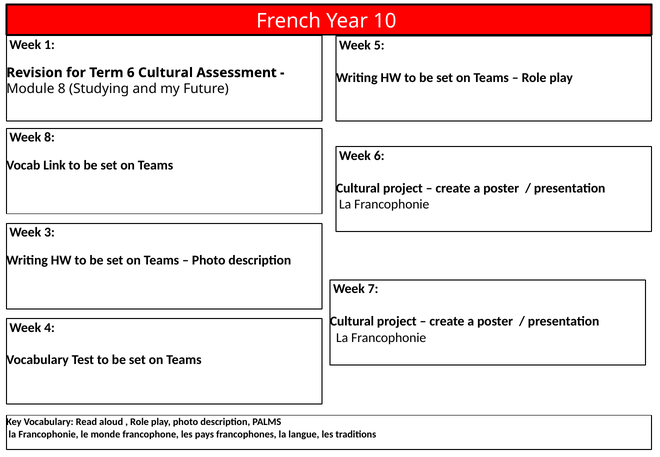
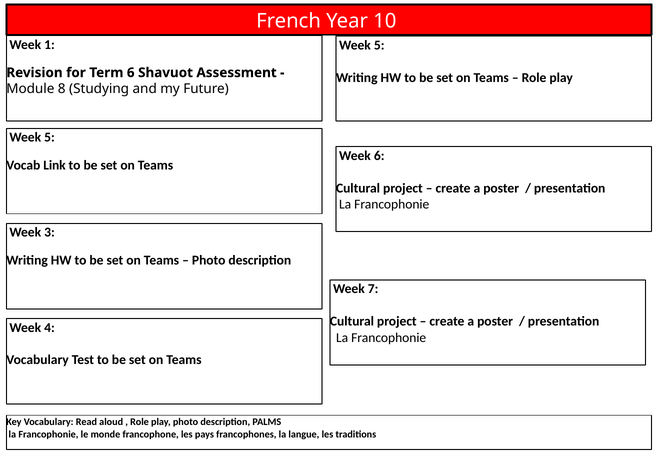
Term 6 Cultural: Cultural -> Shavuot
8 at (49, 137): 8 -> 5
